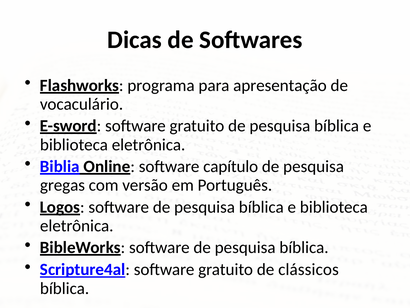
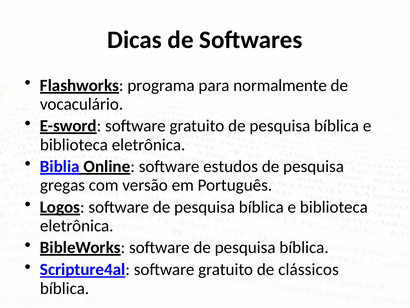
apresentação: apresentação -> normalmente
capítulo: capítulo -> estudos
